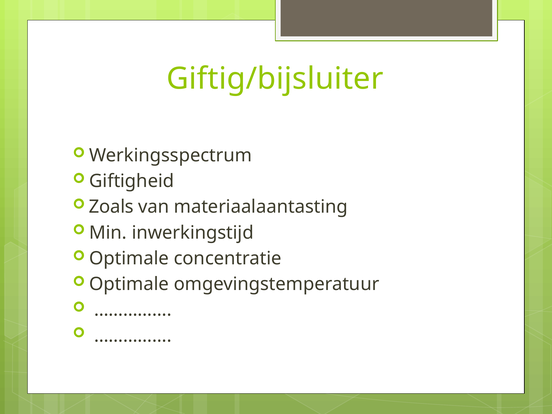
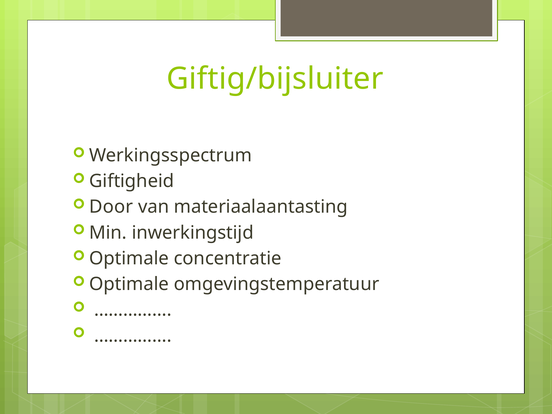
Zoals: Zoals -> Door
